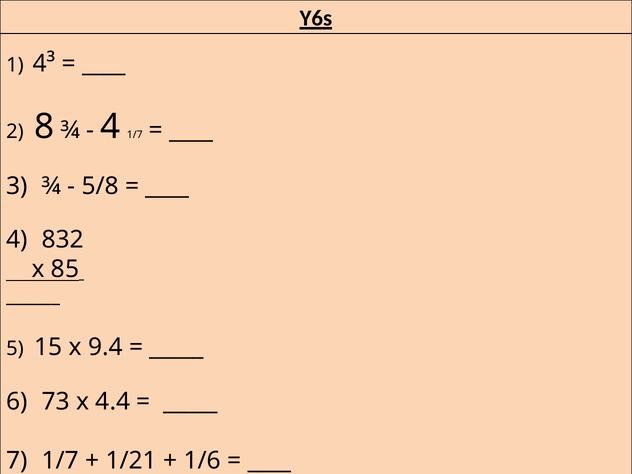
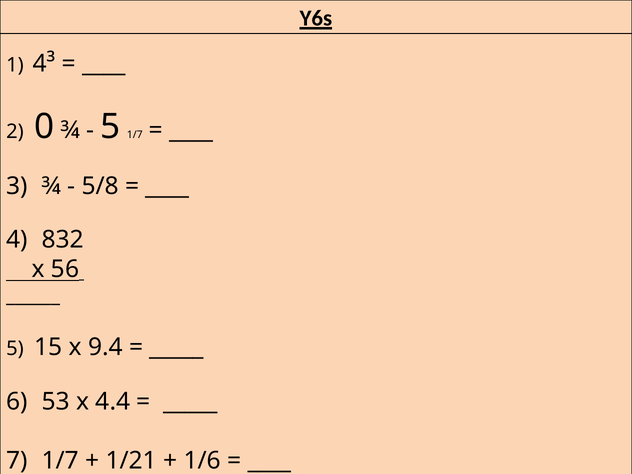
8: 8 -> 0
4 at (110, 127): 4 -> 5
85: 85 -> 56
73: 73 -> 53
